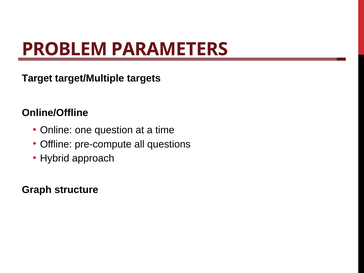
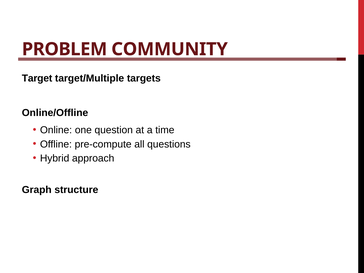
PARAMETERS: PARAMETERS -> COMMUNITY
